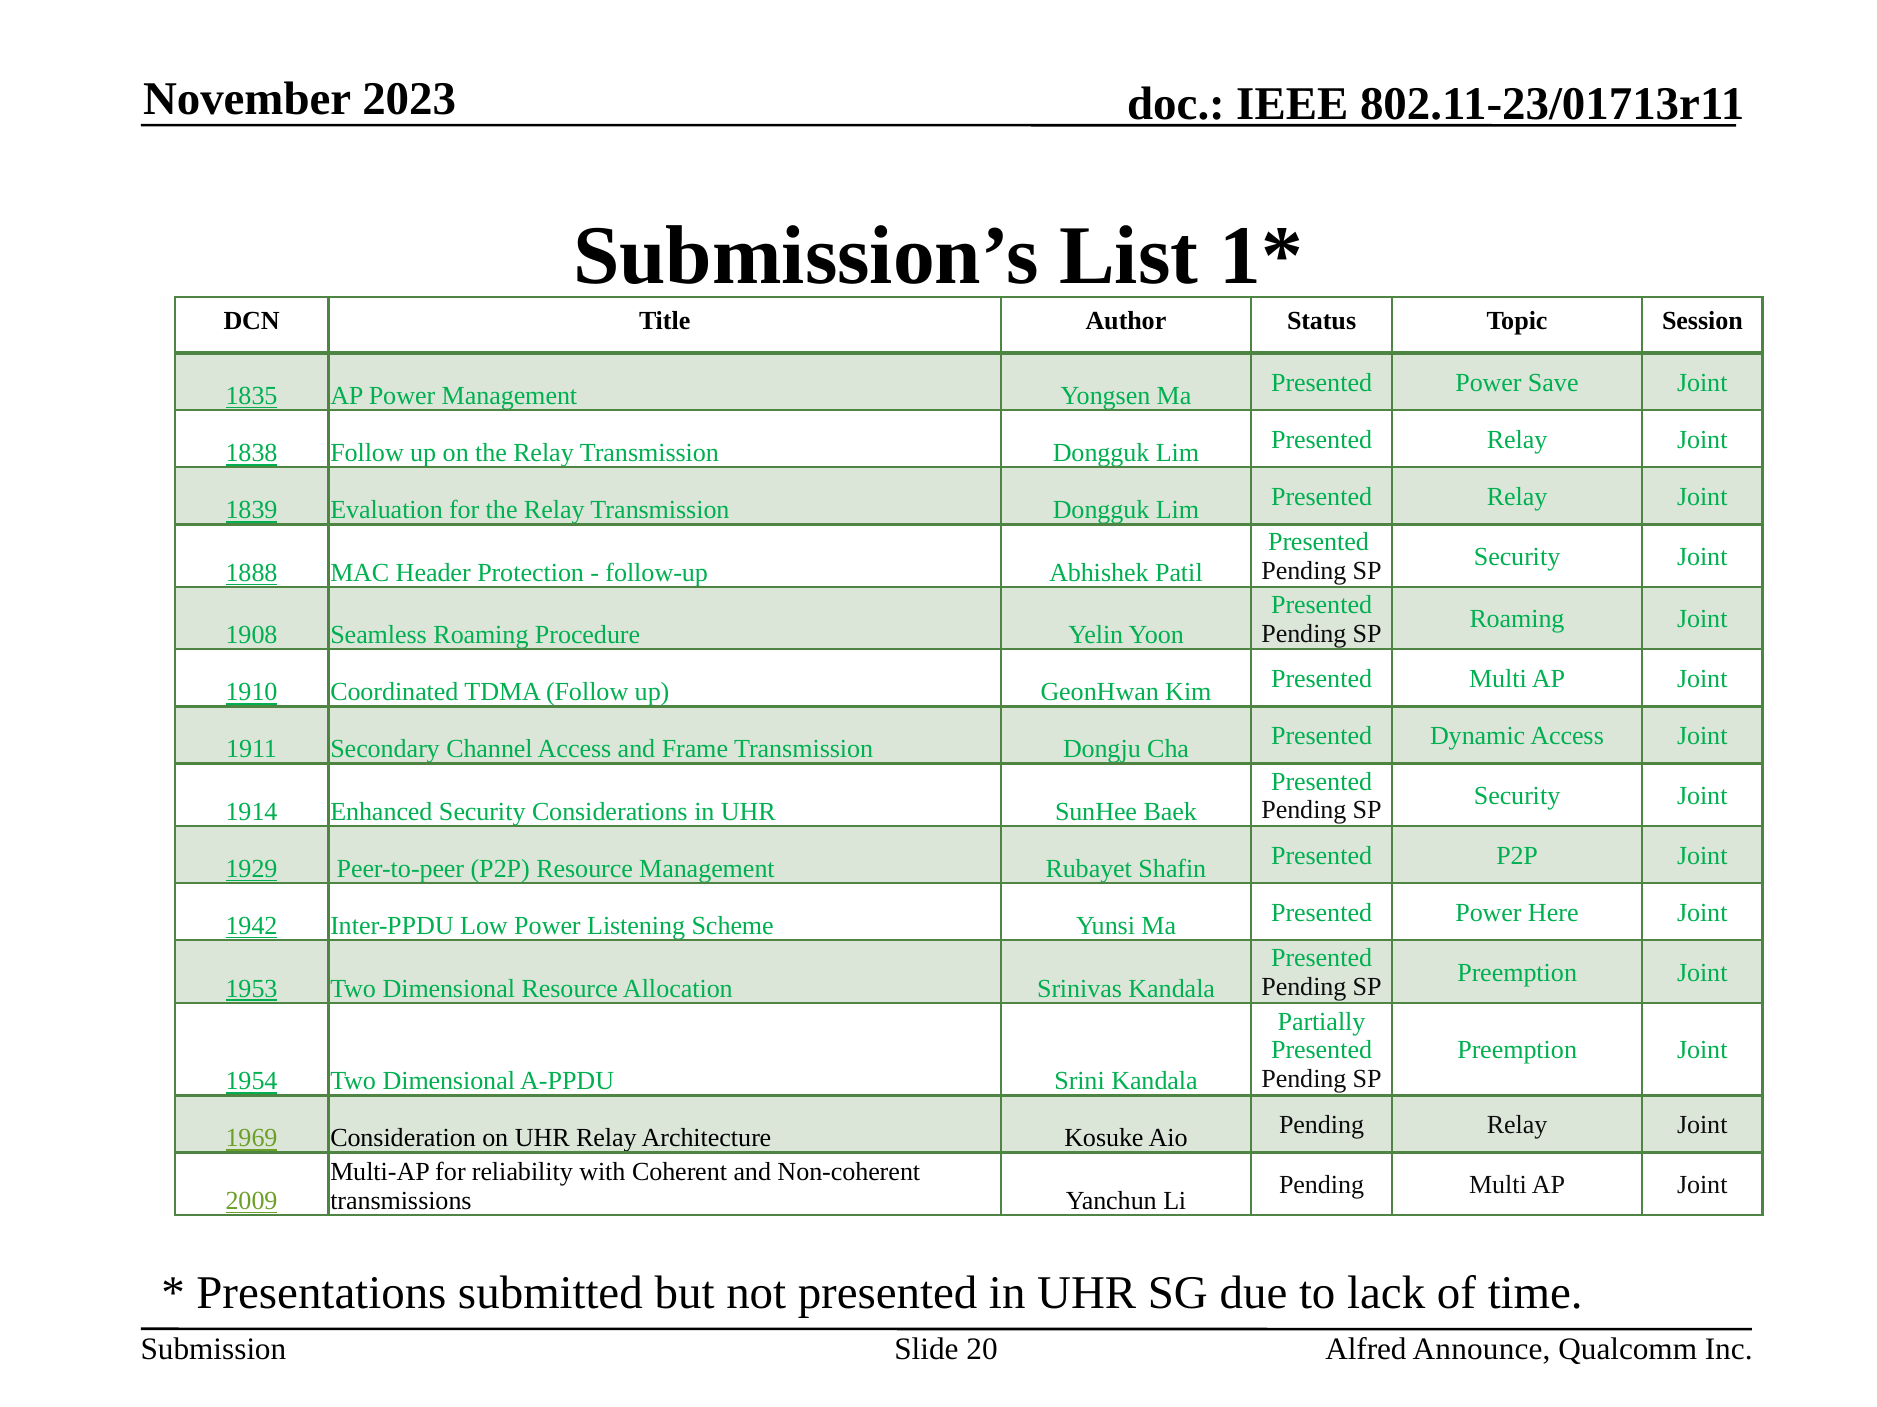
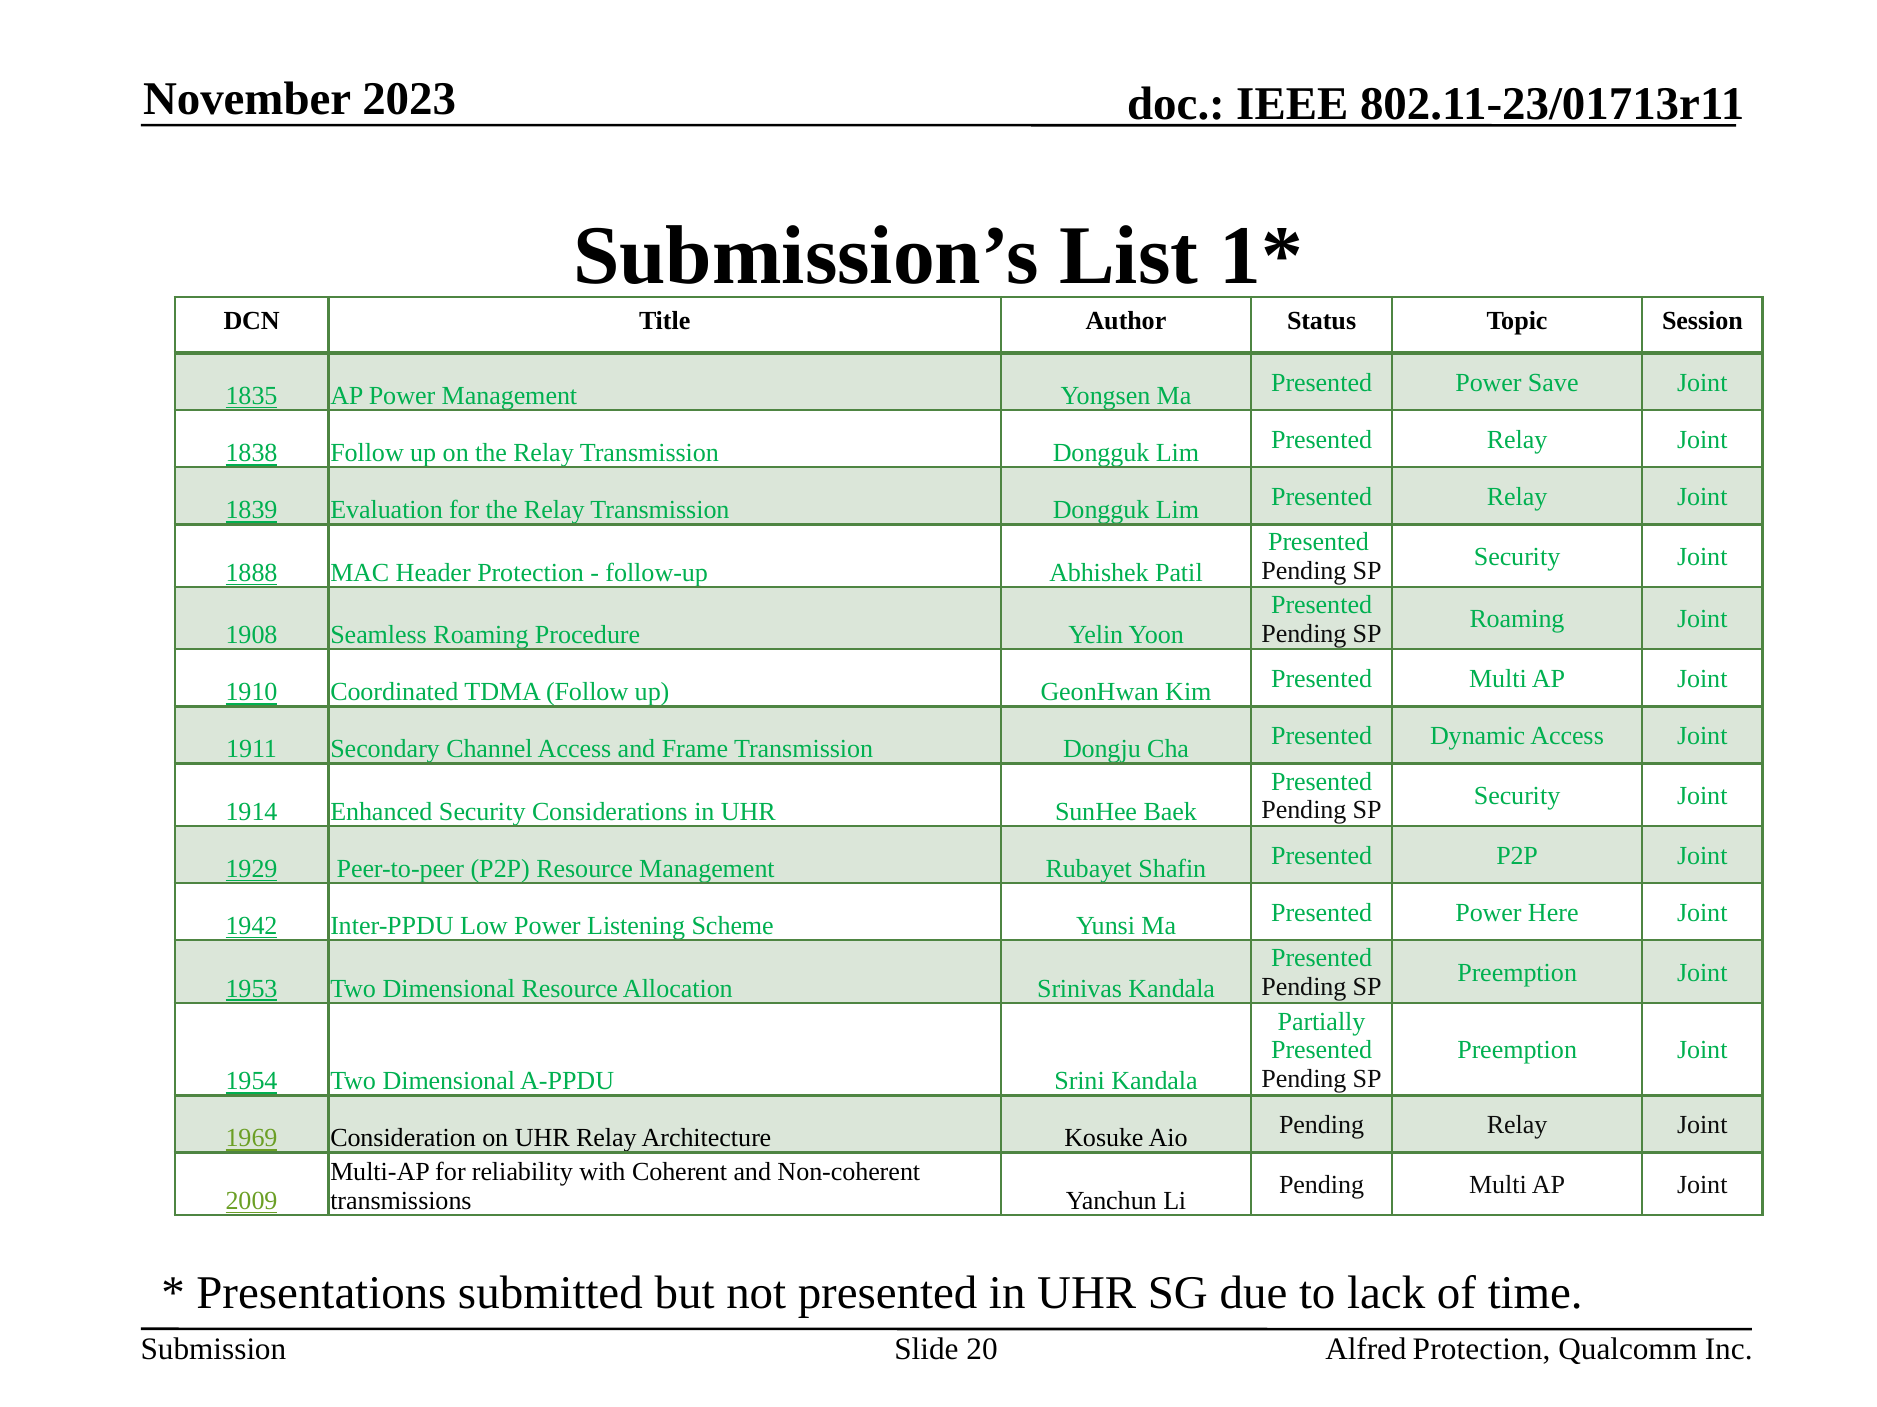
Alfred Announce: Announce -> Protection
